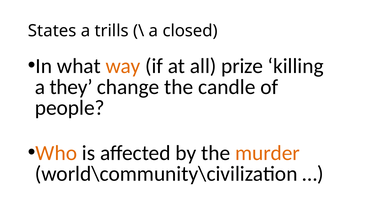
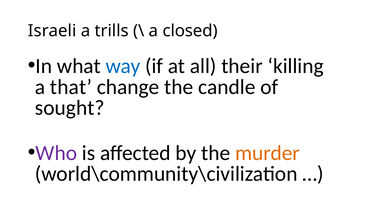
States: States -> Israeli
way colour: orange -> blue
prize: prize -> their
they: they -> that
people: people -> sought
Who colour: orange -> purple
